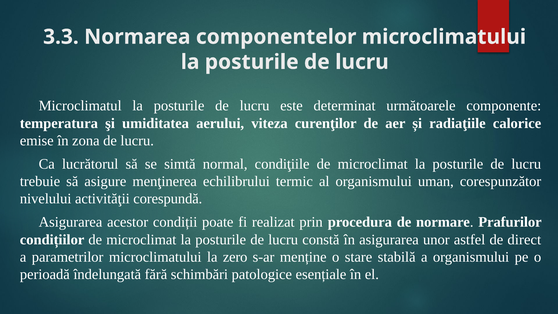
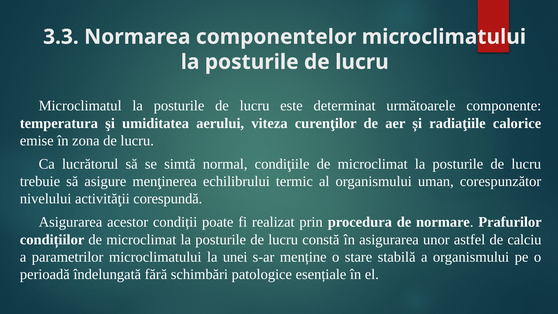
direct: direct -> calciu
zero: zero -> unei
